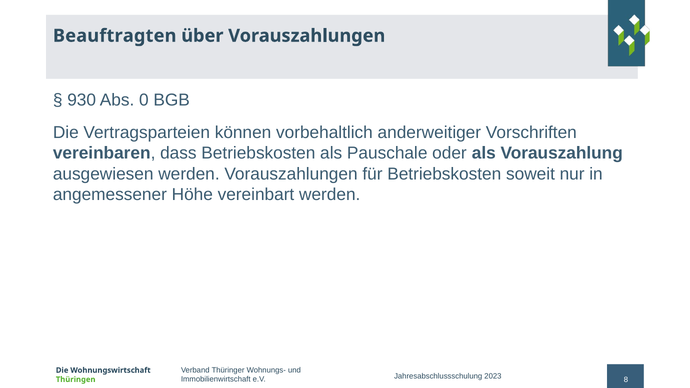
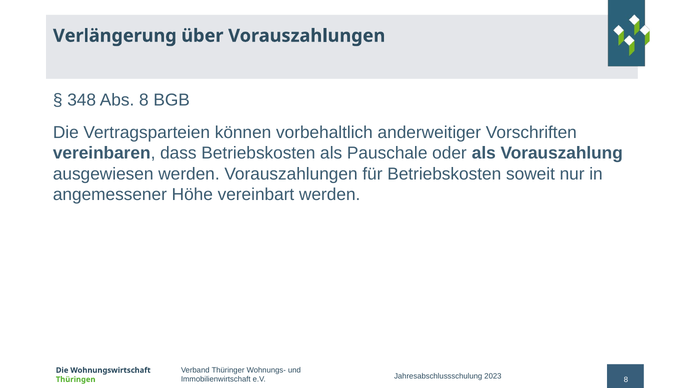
Beauftragten: Beauftragten -> Verlängerung
930: 930 -> 348
Abs 0: 0 -> 8
